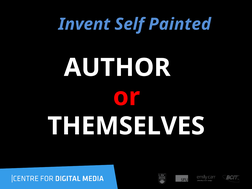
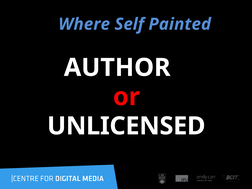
Invent: Invent -> Where
THEMSELVES: THEMSELVES -> UNLICENSED
